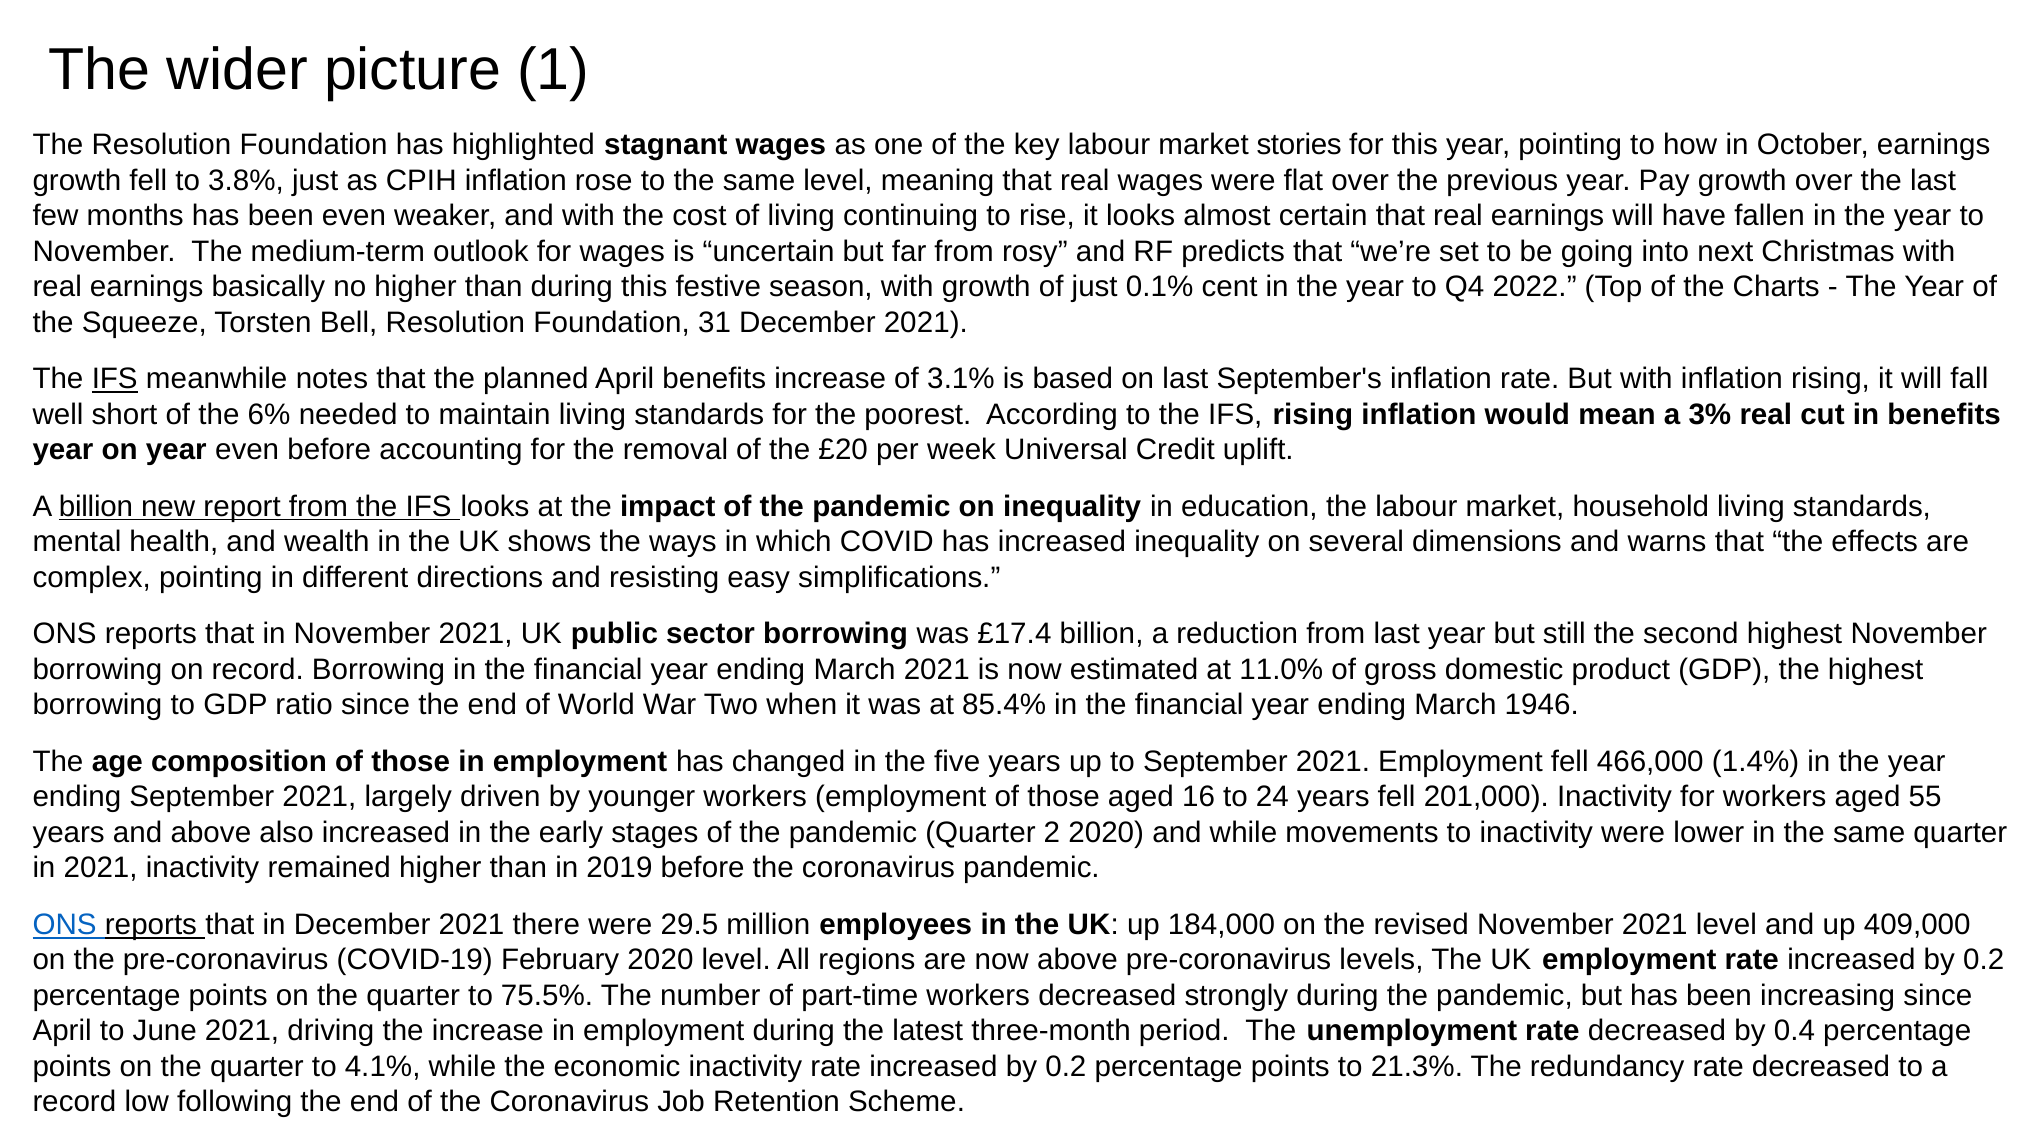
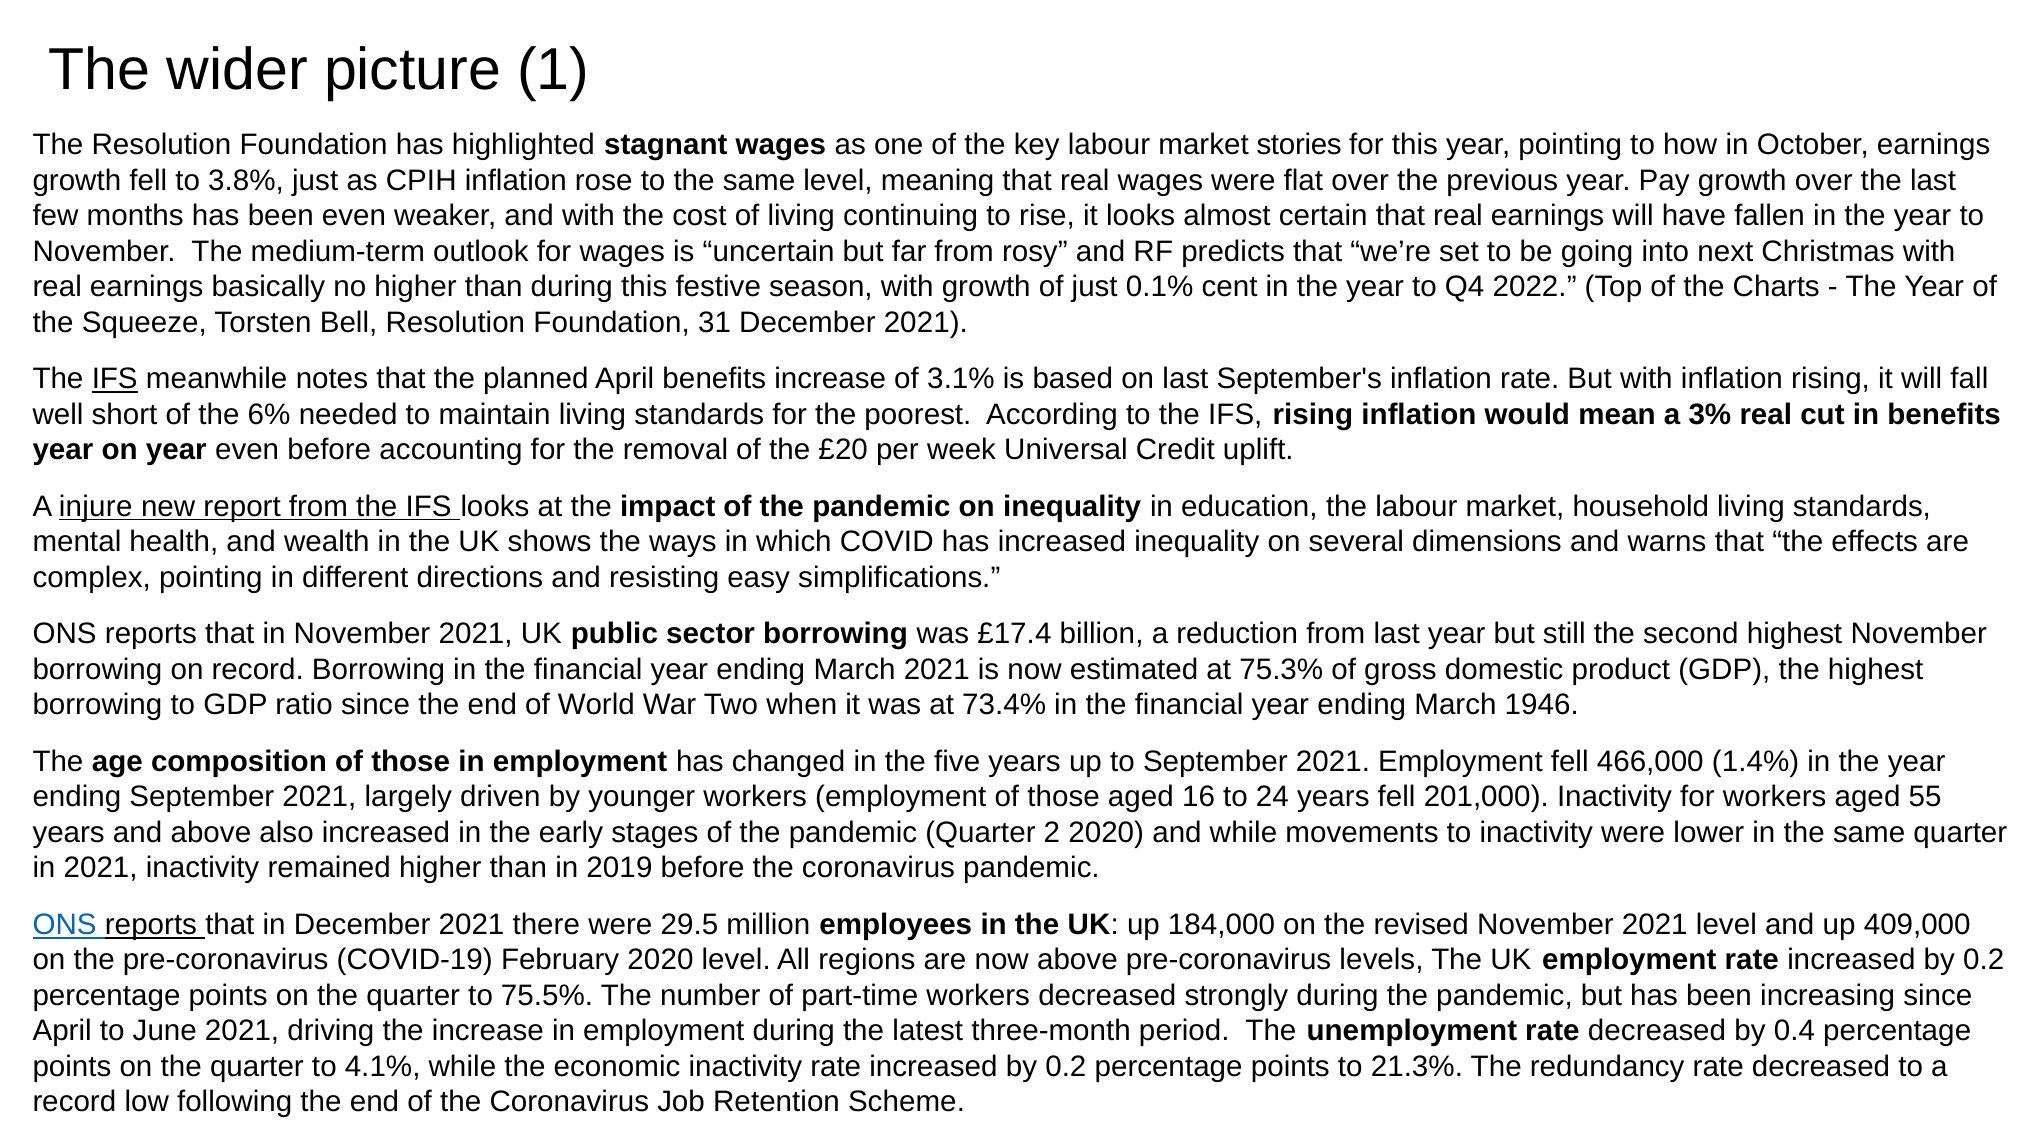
A billion: billion -> injure
11.0%: 11.0% -> 75.3%
85.4%: 85.4% -> 73.4%
